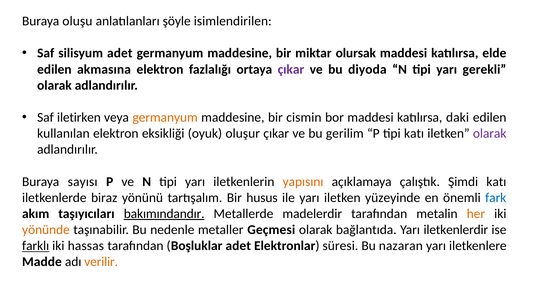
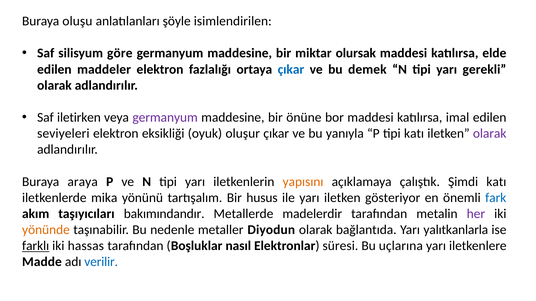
silisyum adet: adet -> göre
akmasına: akmasına -> maddeler
çıkar at (291, 69) colour: purple -> blue
diyoda: diyoda -> demek
germanyum at (165, 118) colour: orange -> purple
cismin: cismin -> önüne
daki: daki -> imal
kullanılan: kullanılan -> seviyeleri
gerilim: gerilim -> yanıyla
sayısı: sayısı -> araya
biraz: biraz -> mika
yüzeyinde: yüzeyinde -> gösteriyor
bakımındandır underline: present -> none
her colour: orange -> purple
Geçmesi: Geçmesi -> Diyodun
iletkenlerdir: iletkenlerdir -> yalıtkanlarla
Boşluklar adet: adet -> nasıl
nazaran: nazaran -> uçlarına
verilir colour: orange -> blue
